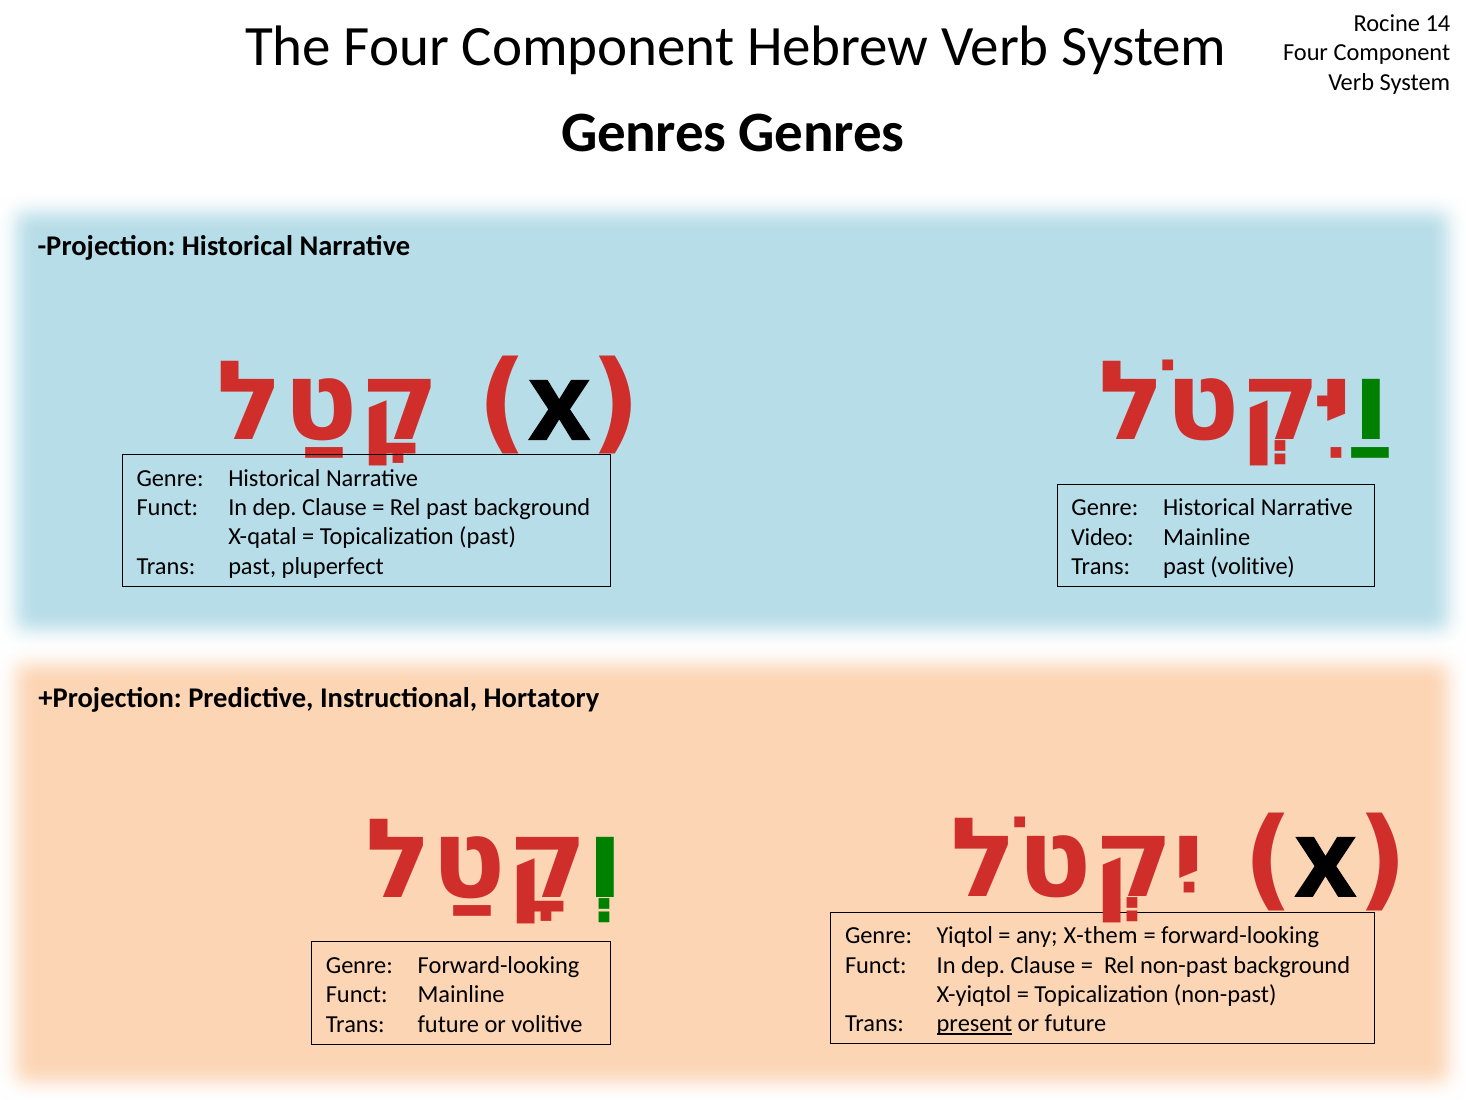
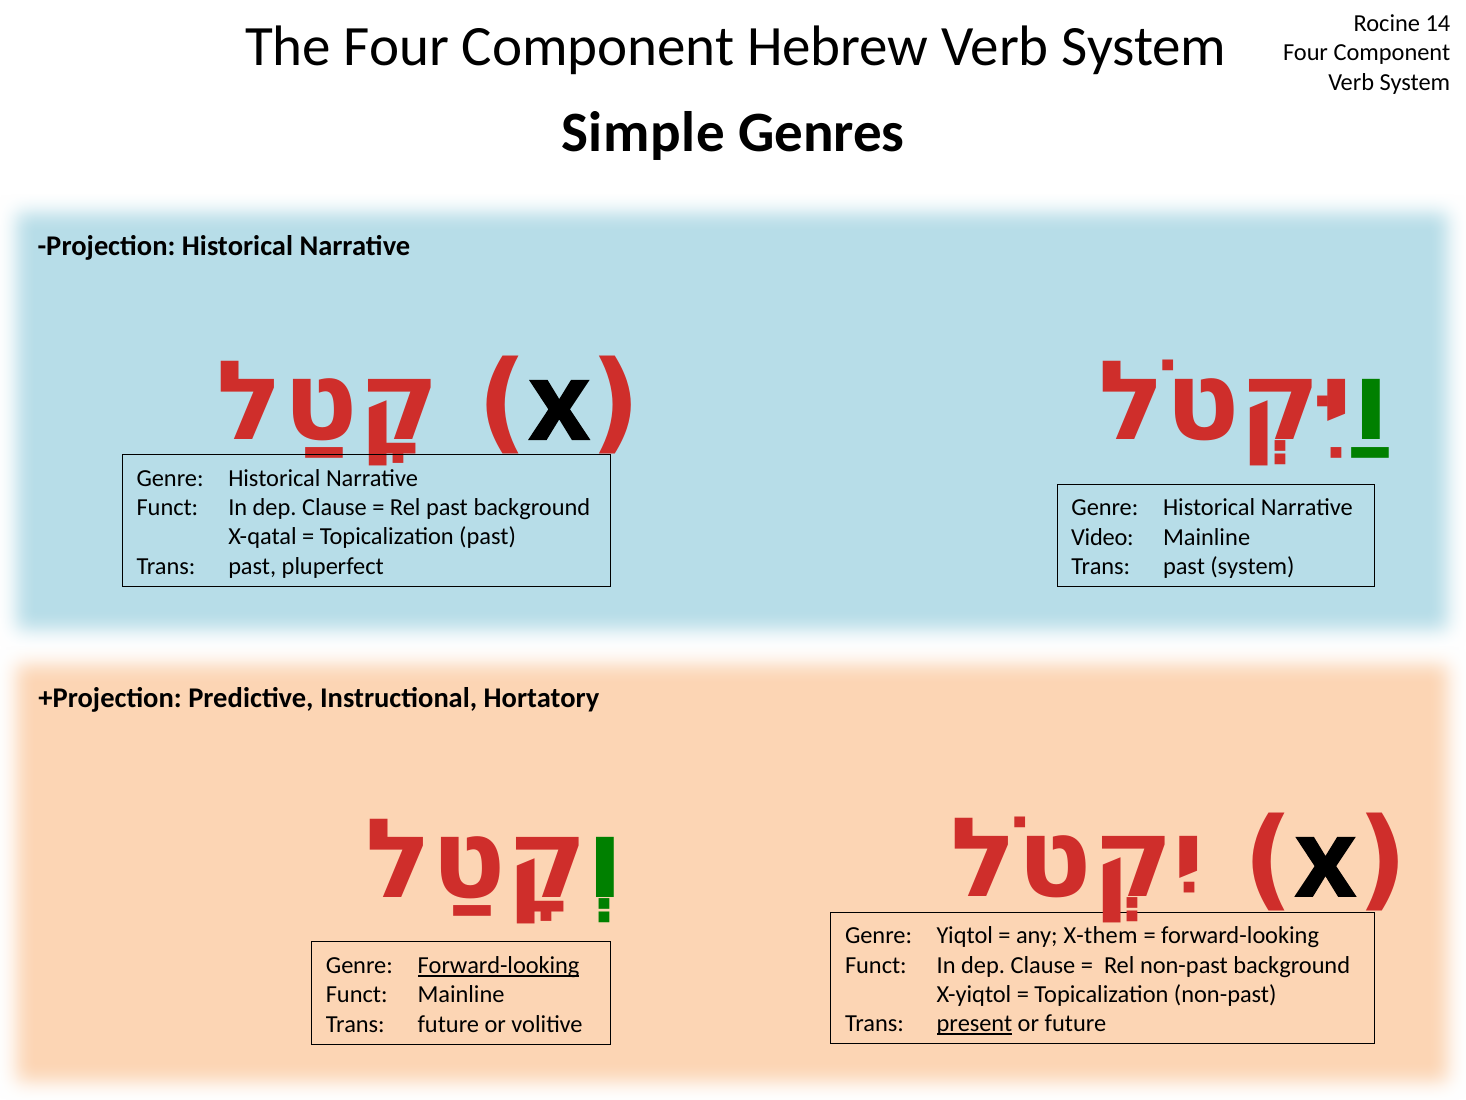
Genres at (644, 133): Genres -> Simple
past volitive: volitive -> system
Forward-looking at (498, 965) underline: none -> present
